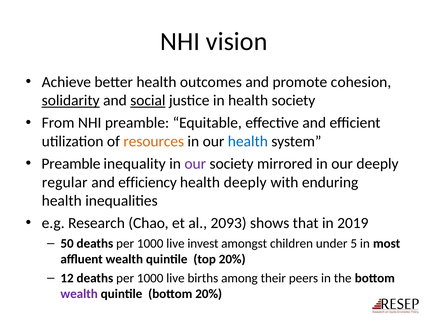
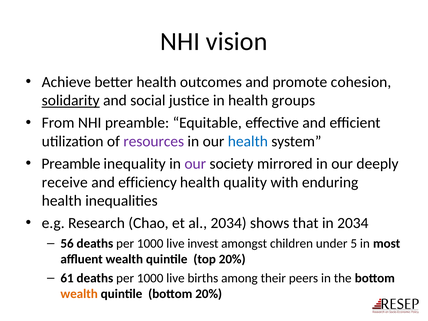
social underline: present -> none
health society: society -> groups
resources colour: orange -> purple
regular: regular -> receive
health deeply: deeply -> quality
al 2093: 2093 -> 2034
in 2019: 2019 -> 2034
50: 50 -> 56
12: 12 -> 61
wealth at (79, 294) colour: purple -> orange
